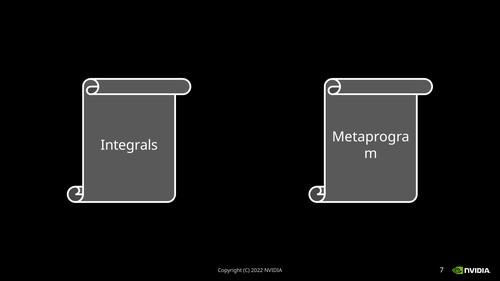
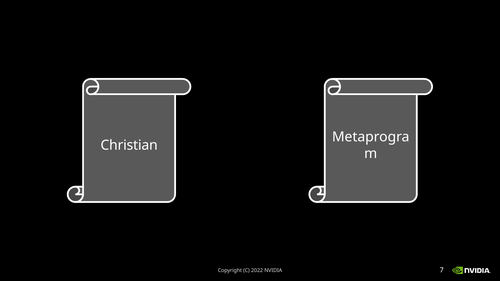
Integrals: Integrals -> Christian
